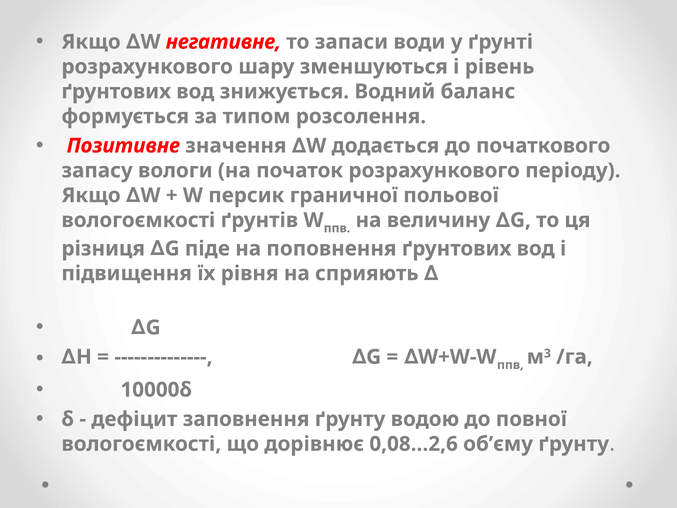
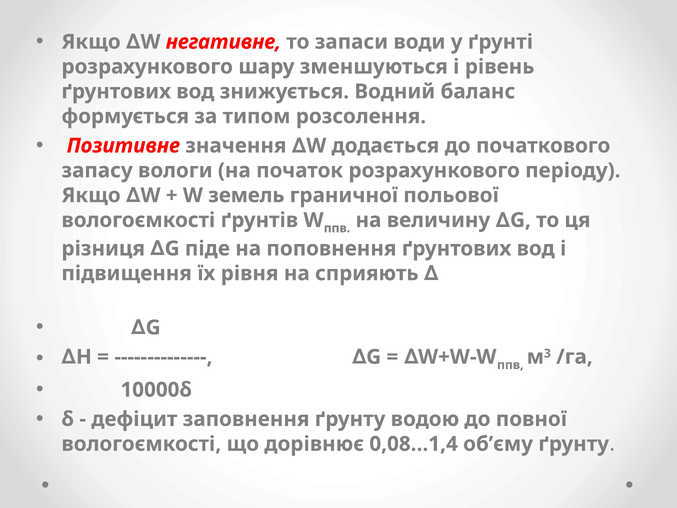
персик: персик -> земель
0,08…2,6: 0,08…2,6 -> 0,08…1,4
